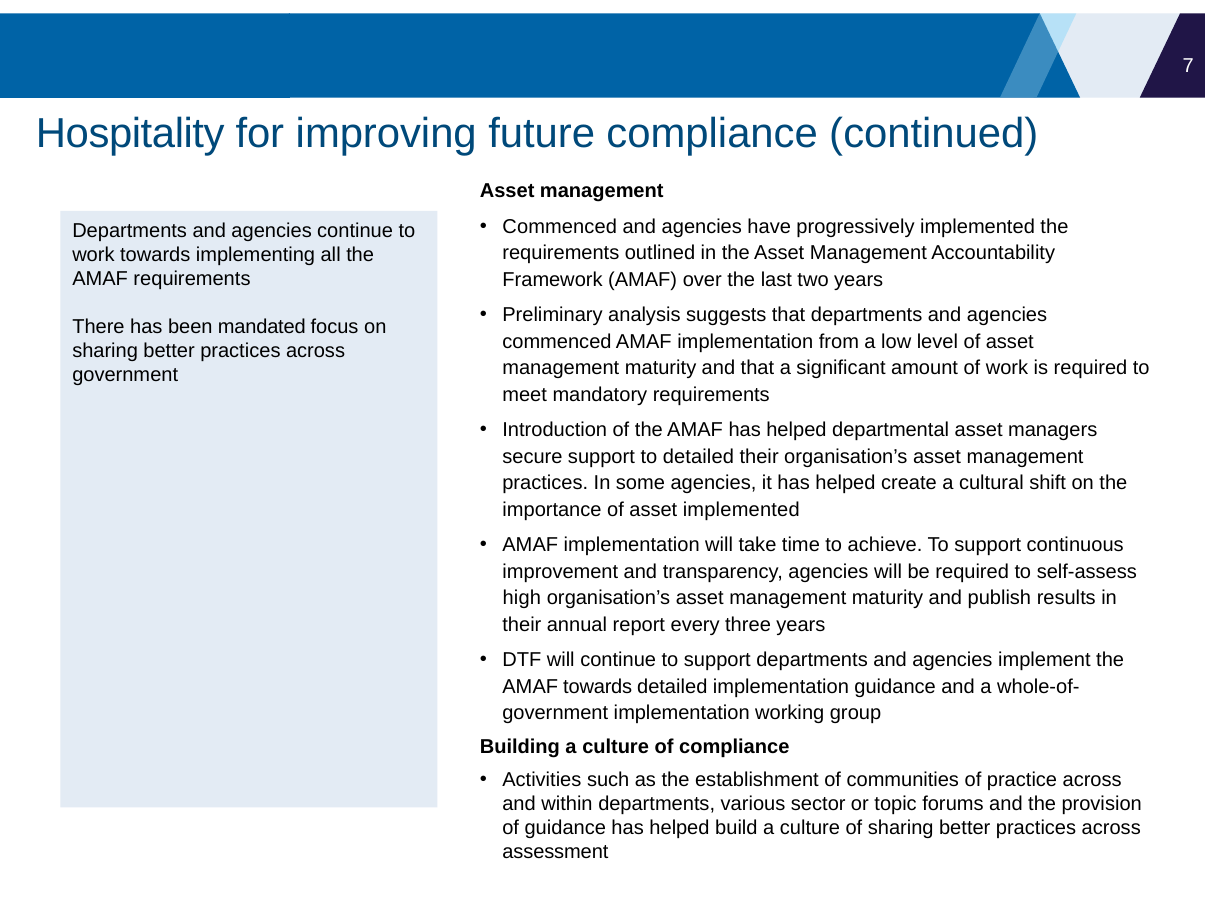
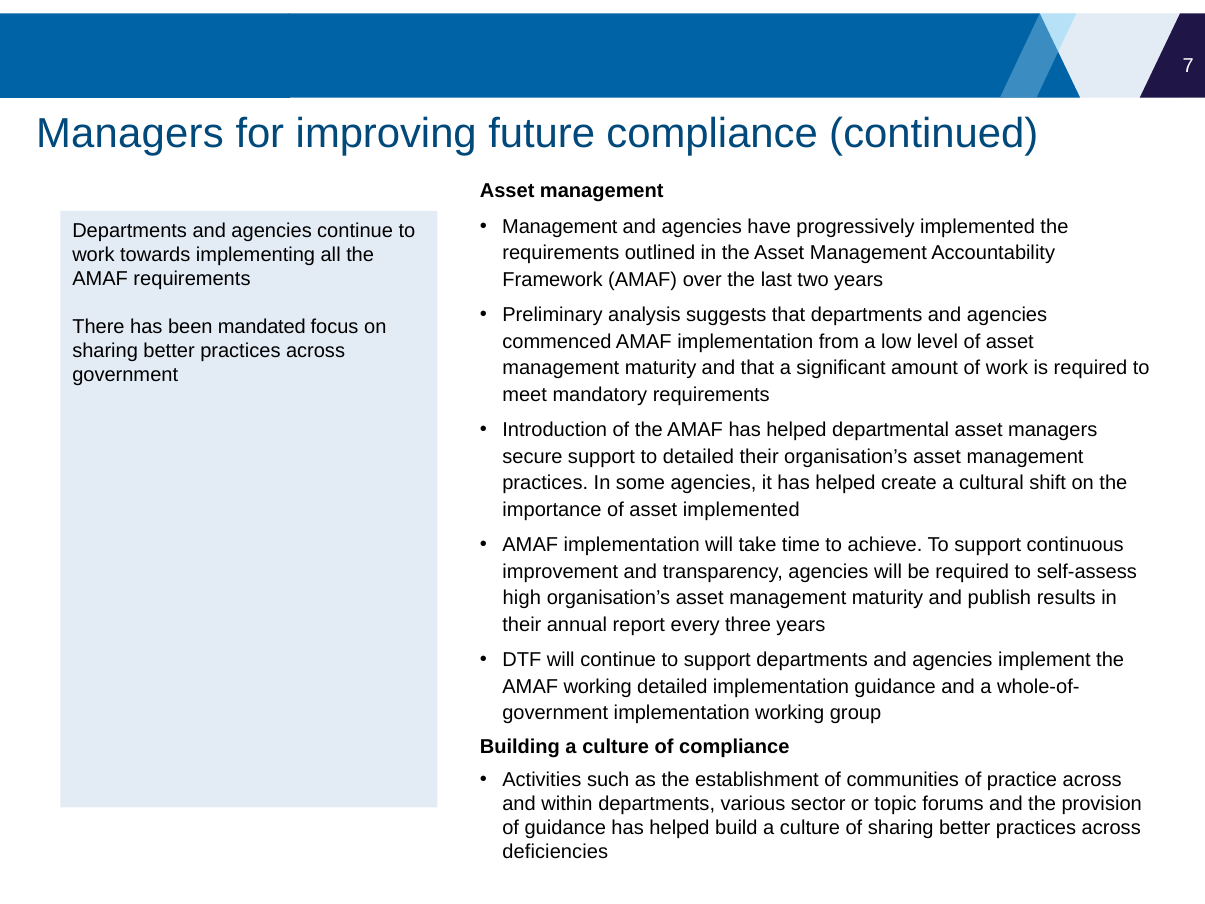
Hospitality at (130, 134): Hospitality -> Managers
Commenced at (560, 227): Commenced -> Management
AMAF towards: towards -> working
assessment: assessment -> deficiencies
